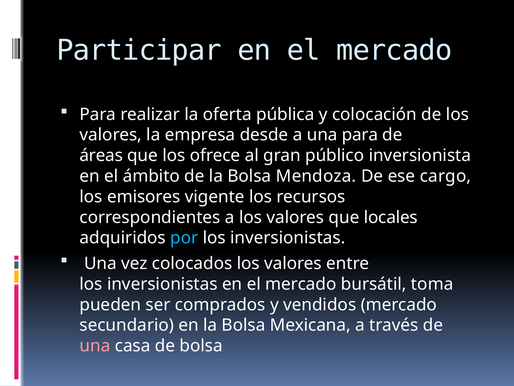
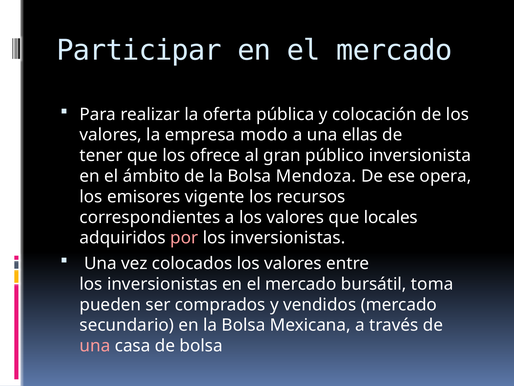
desde: desde -> modo
una para: para -> ellas
áreas: áreas -> tener
cargo: cargo -> opera
por colour: light blue -> pink
